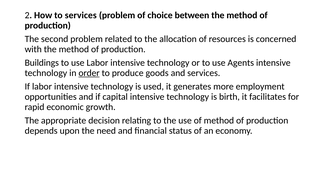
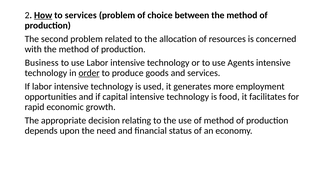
How underline: none -> present
Buildings: Buildings -> Business
birth: birth -> food
